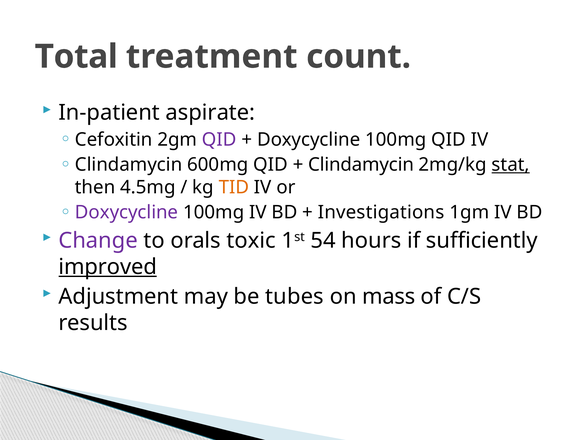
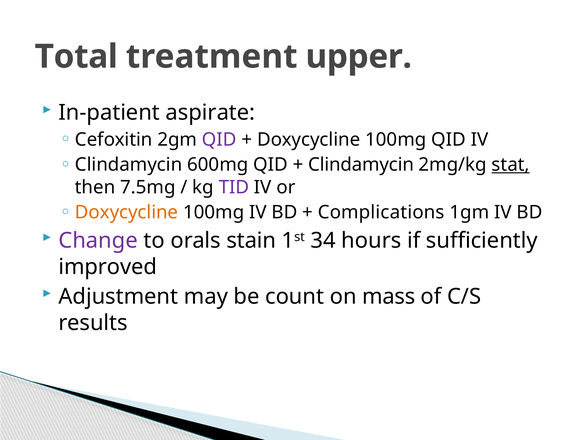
count: count -> upper
4.5mg: 4.5mg -> 7.5mg
TID colour: orange -> purple
Doxycycline at (127, 212) colour: purple -> orange
Investigations: Investigations -> Complications
toxic: toxic -> stain
54: 54 -> 34
improved underline: present -> none
tubes: tubes -> count
